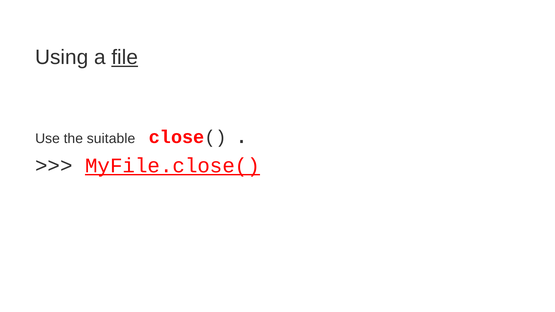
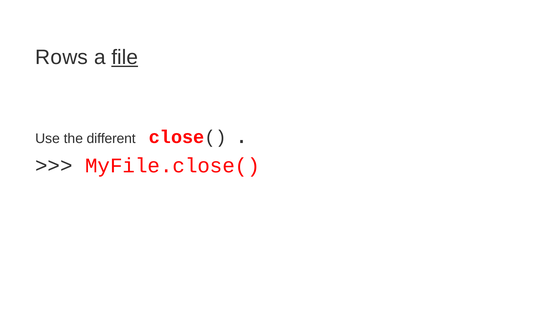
Using: Using -> Rows
suitable: suitable -> different
MyFile.close( underline: present -> none
